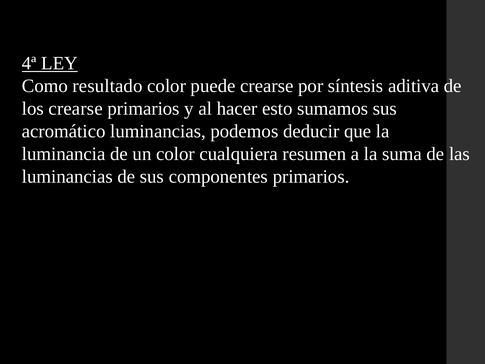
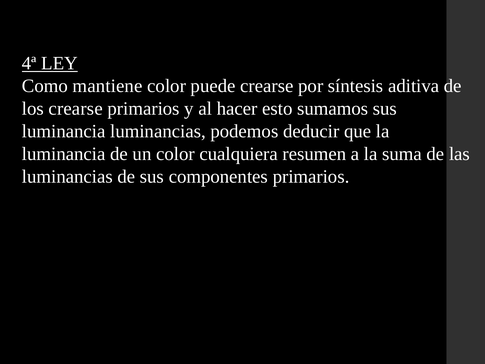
resultado: resultado -> mantiene
acromático at (64, 131): acromático -> luminancia
